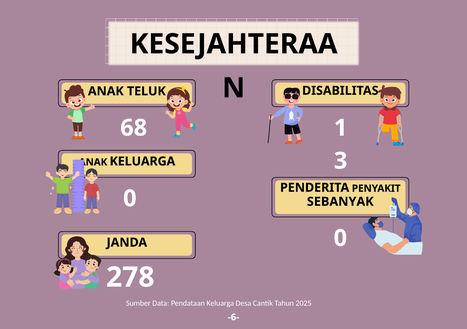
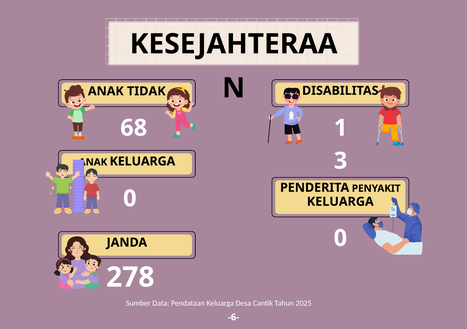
TELUK: TELUK -> TIDAK
SEBANYAK at (340, 202): SEBANYAK -> KELUARGA
